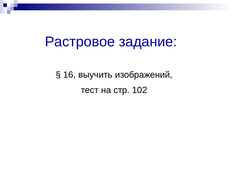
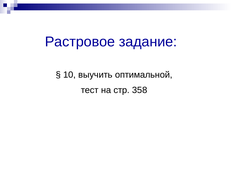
16: 16 -> 10
изображений: изображений -> оптимальной
102: 102 -> 358
